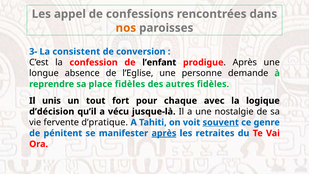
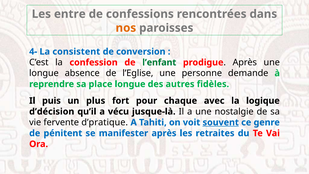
appel: appel -> entre
3-: 3- -> 4-
l’enfant colour: black -> green
place fidèles: fidèles -> longue
unis: unis -> puis
tout: tout -> plus
après at (164, 133) underline: present -> none
